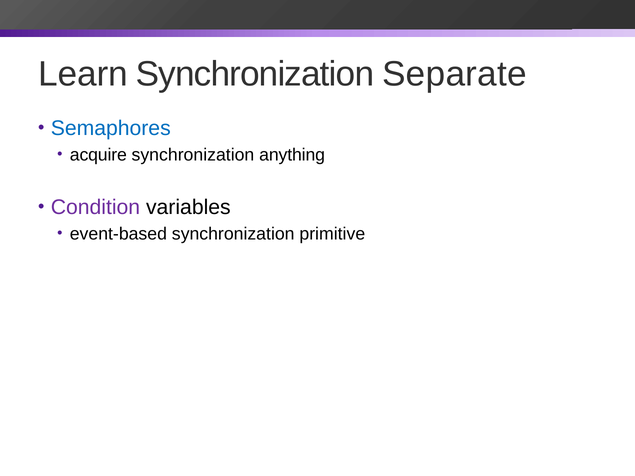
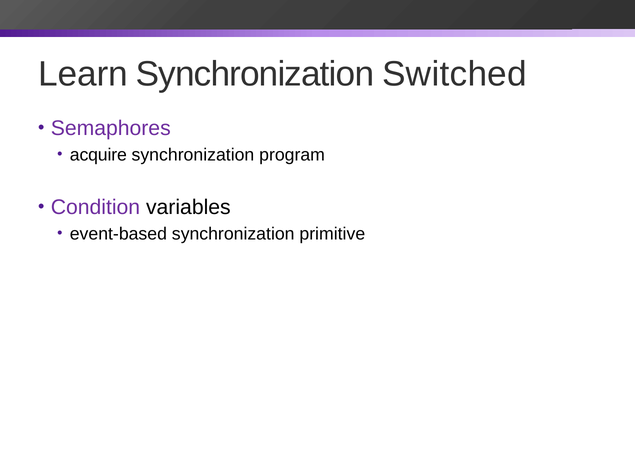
Separate: Separate -> Switched
Semaphores colour: blue -> purple
anything: anything -> program
